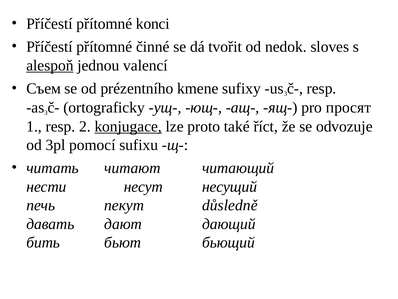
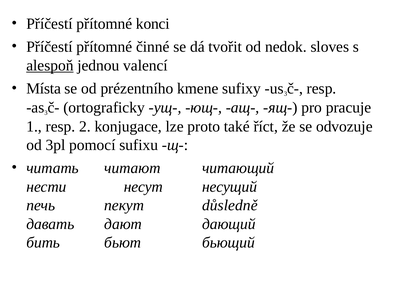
Съем: Съем -> Místa
просят: просят -> pracuje
konjugace underline: present -> none
